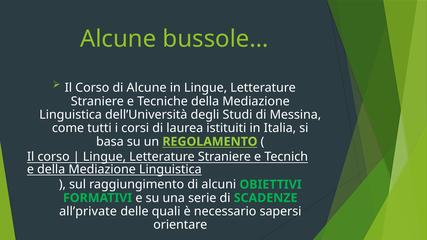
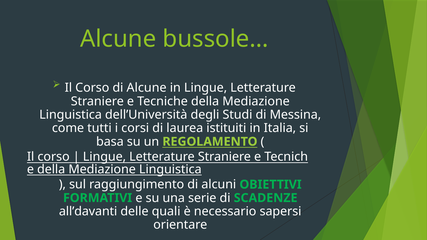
all’private: all’private -> all’davanti
